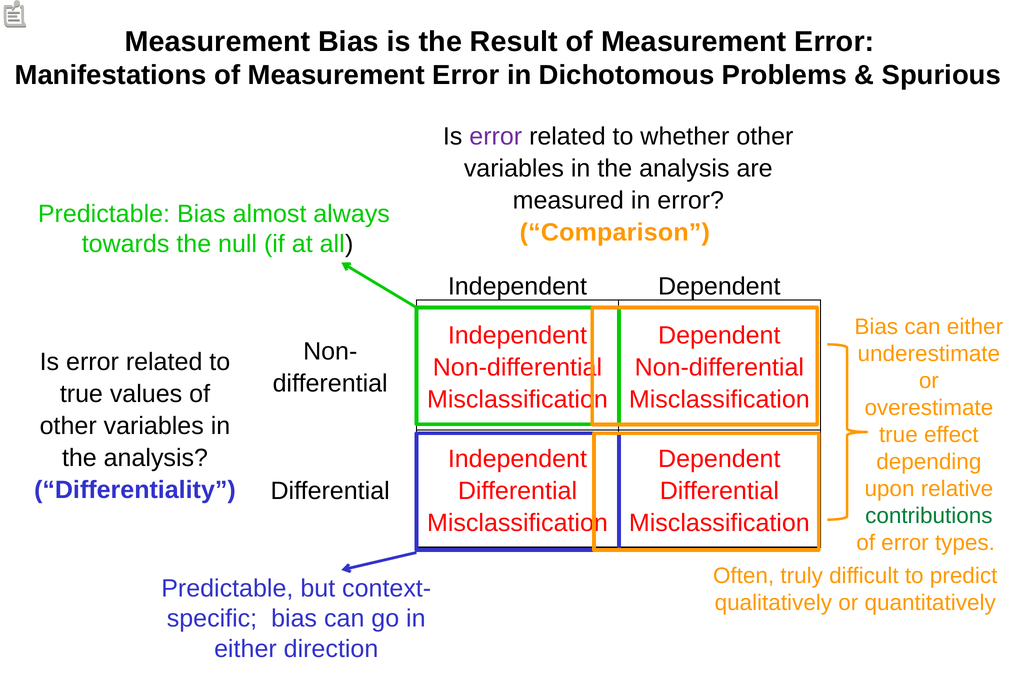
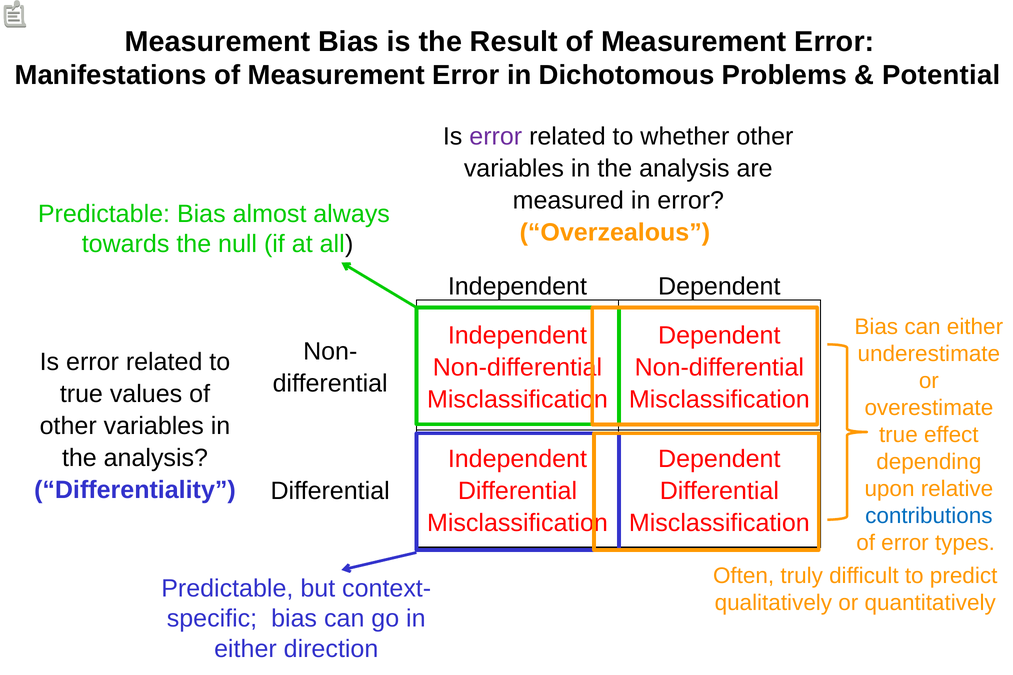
Spurious: Spurious -> Potential
Comparison: Comparison -> Overzealous
contributions colour: green -> blue
